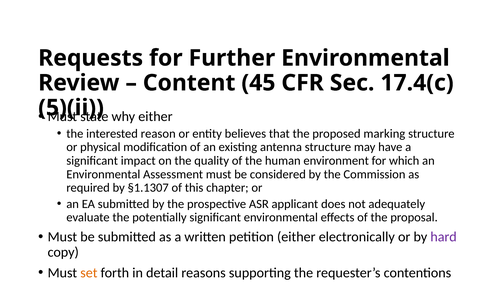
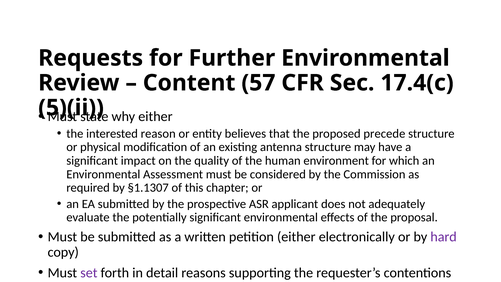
45: 45 -> 57
marking: marking -> precede
set colour: orange -> purple
